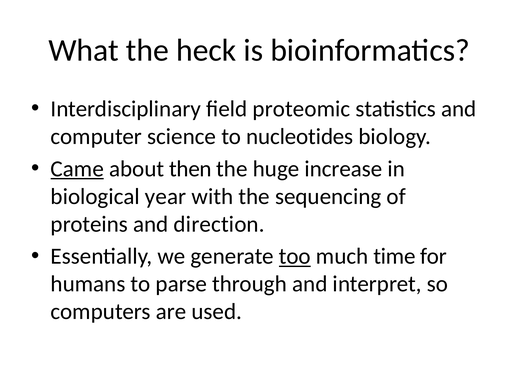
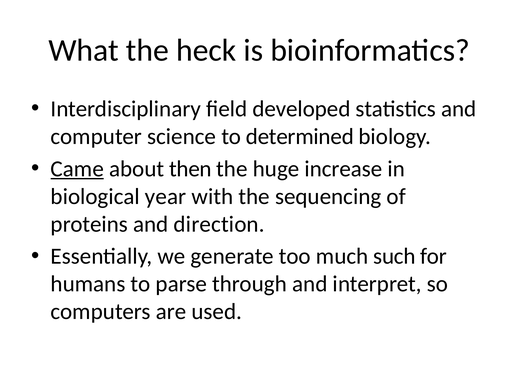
proteomic: proteomic -> developed
nucleotides: nucleotides -> determined
too underline: present -> none
time: time -> such
